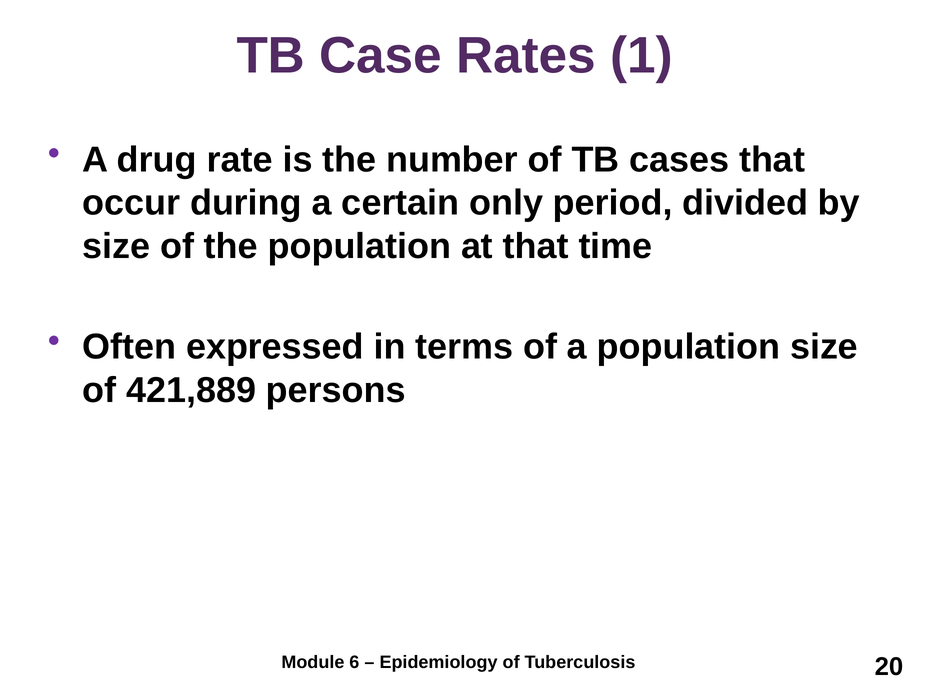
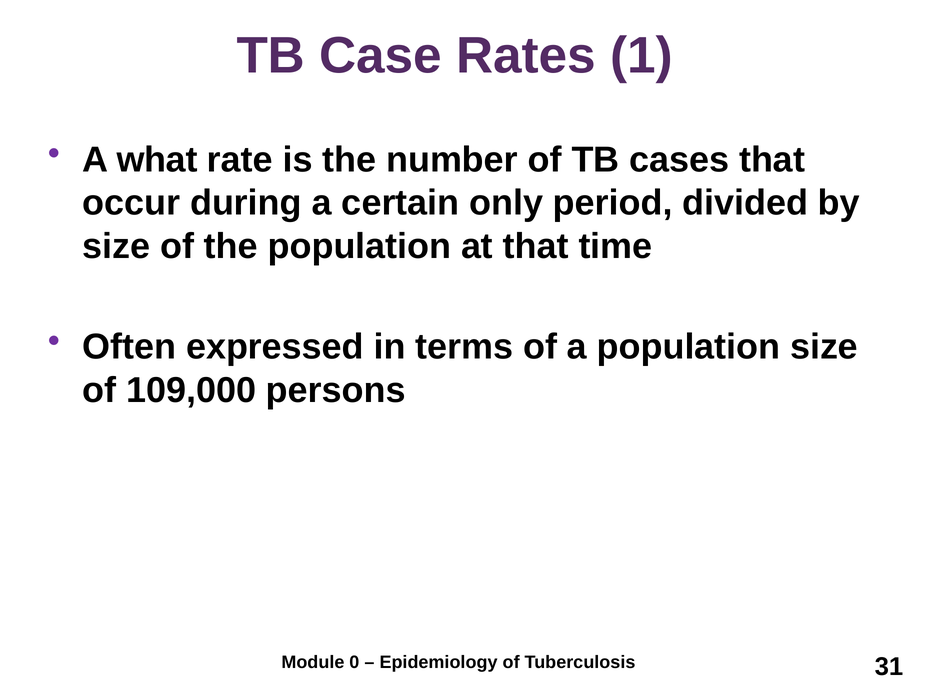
drug: drug -> what
421,889: 421,889 -> 109,000
6: 6 -> 0
20: 20 -> 31
